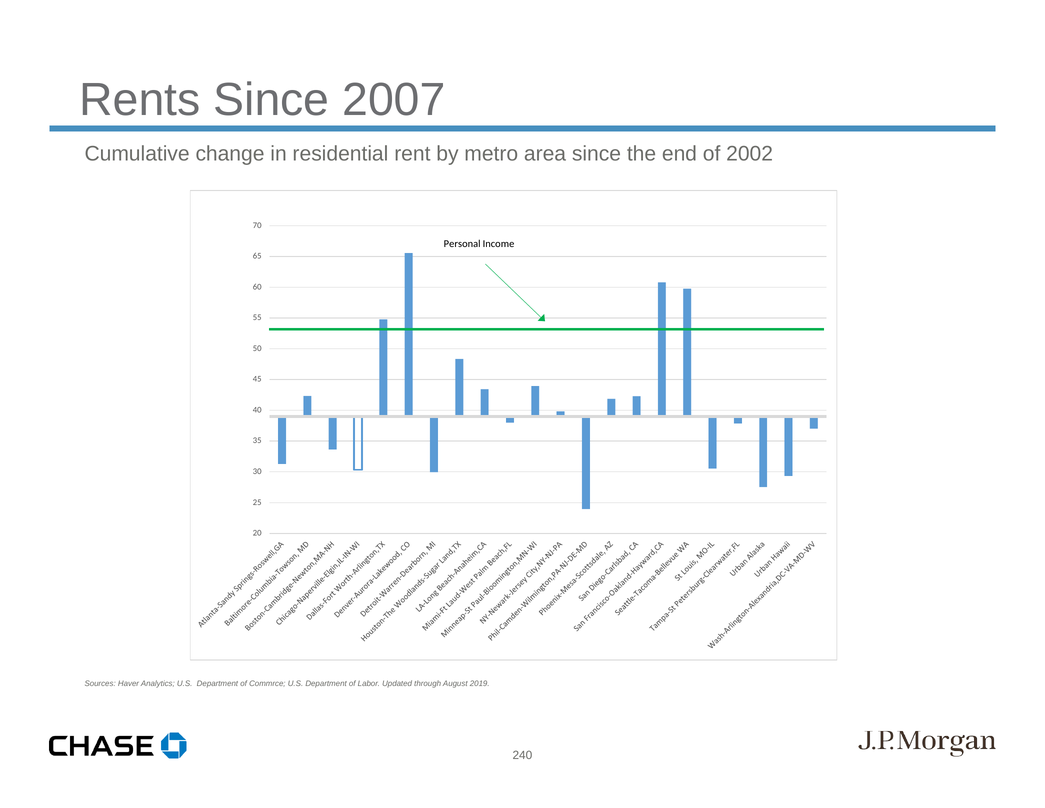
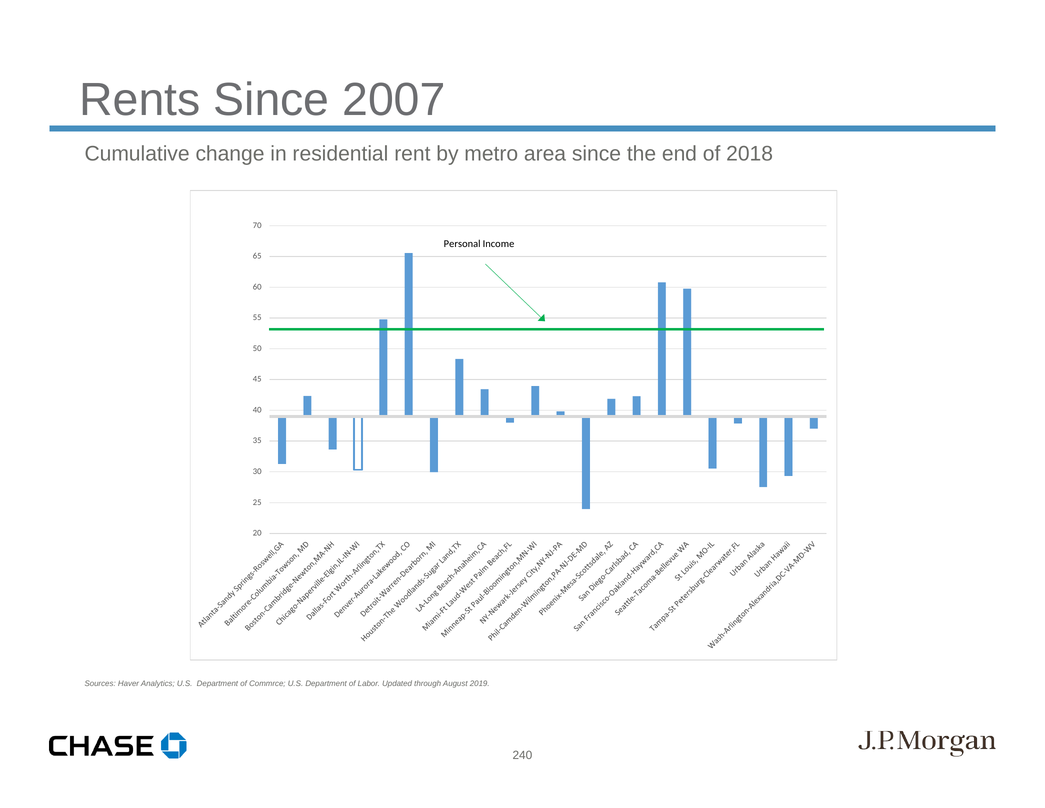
2002: 2002 -> 2018
